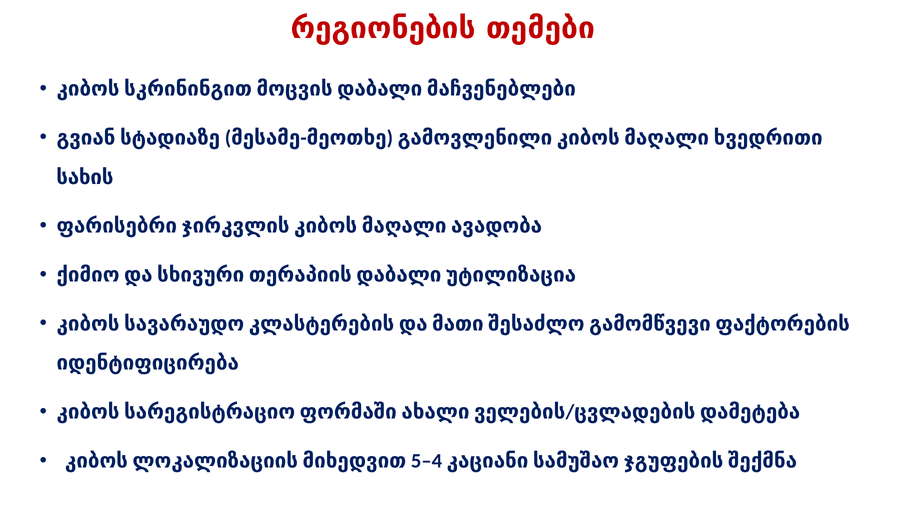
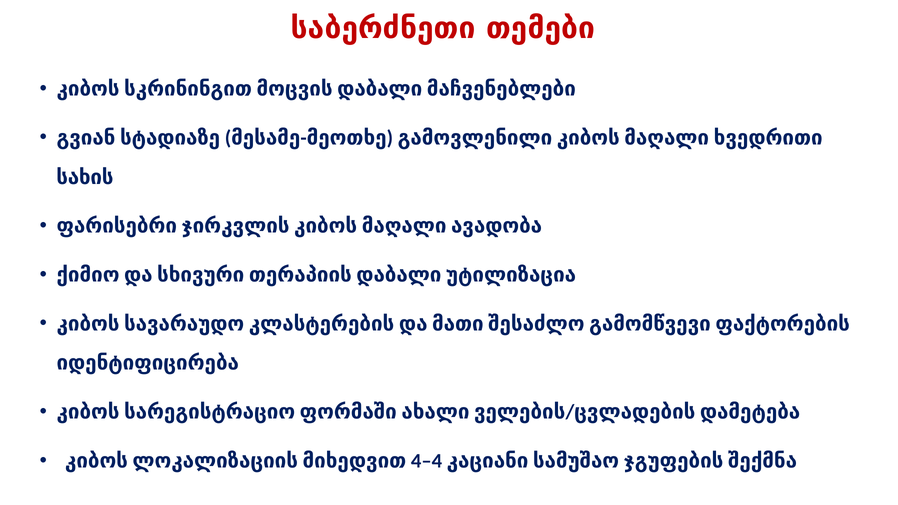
რეგიონების: რეგიონების -> საბერძნეთი
5–4: 5–4 -> 4–4
